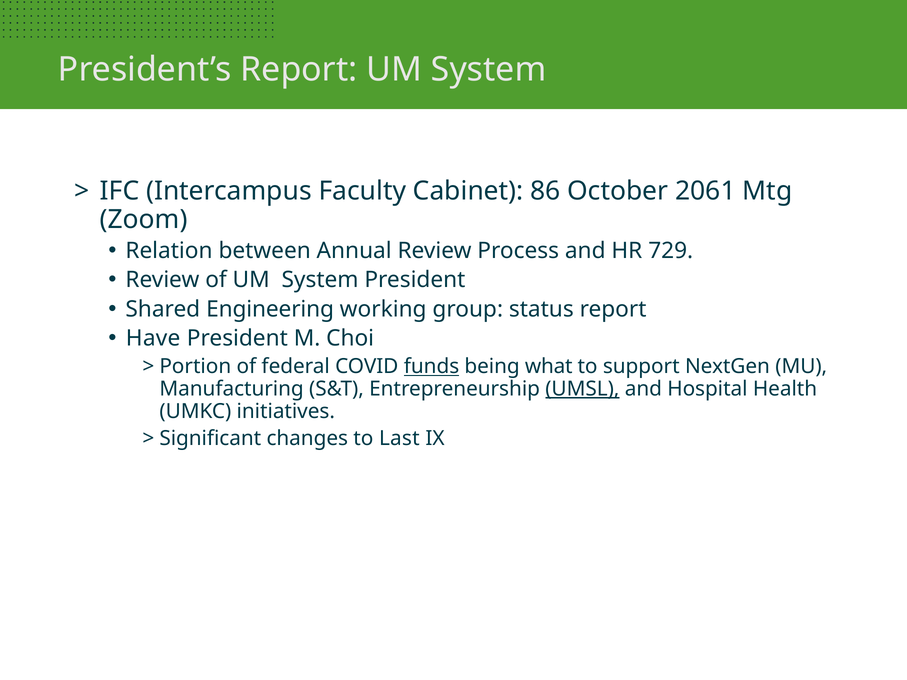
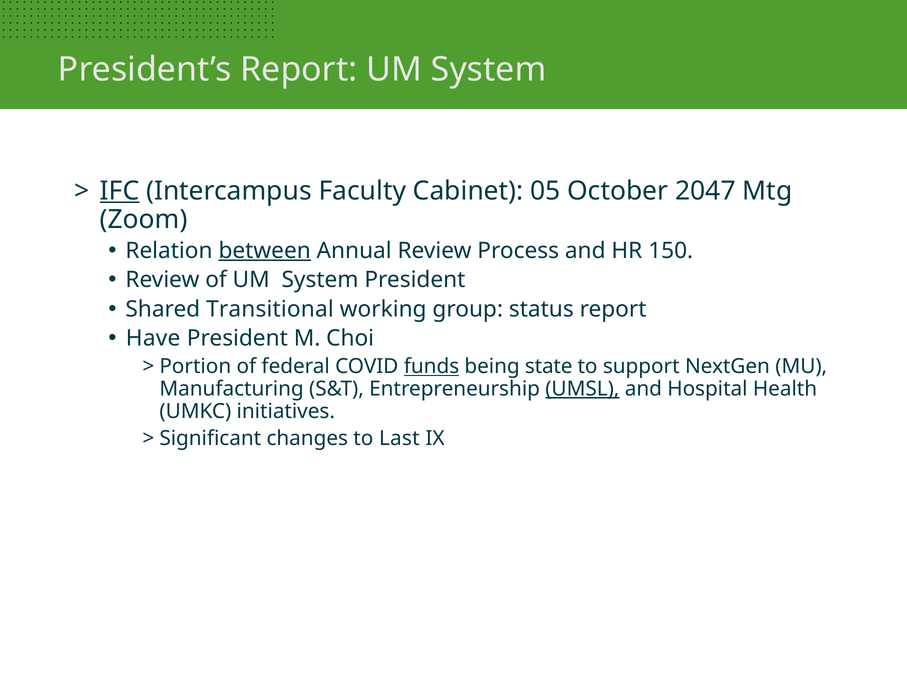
IFC underline: none -> present
86: 86 -> 05
2061: 2061 -> 2047
between underline: none -> present
729: 729 -> 150
Engineering: Engineering -> Transitional
what: what -> state
